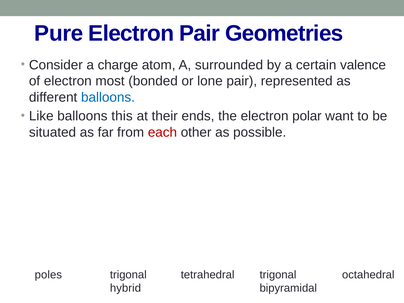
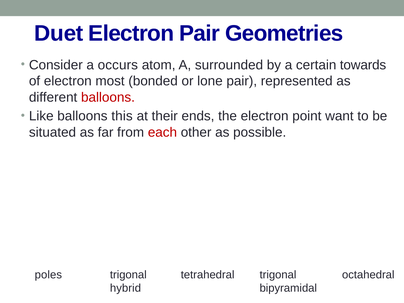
Pure: Pure -> Duet
charge: charge -> occurs
valence: valence -> towards
balloons at (108, 97) colour: blue -> red
polar: polar -> point
